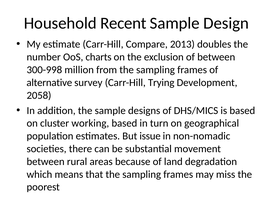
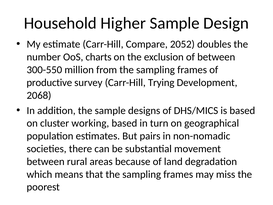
Recent: Recent -> Higher
2013: 2013 -> 2052
300-998: 300-998 -> 300-550
alternative: alternative -> productive
2058: 2058 -> 2068
issue: issue -> pairs
